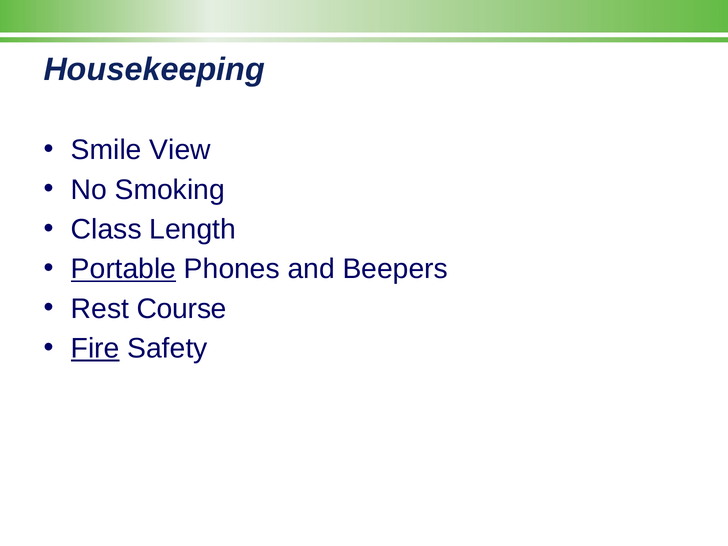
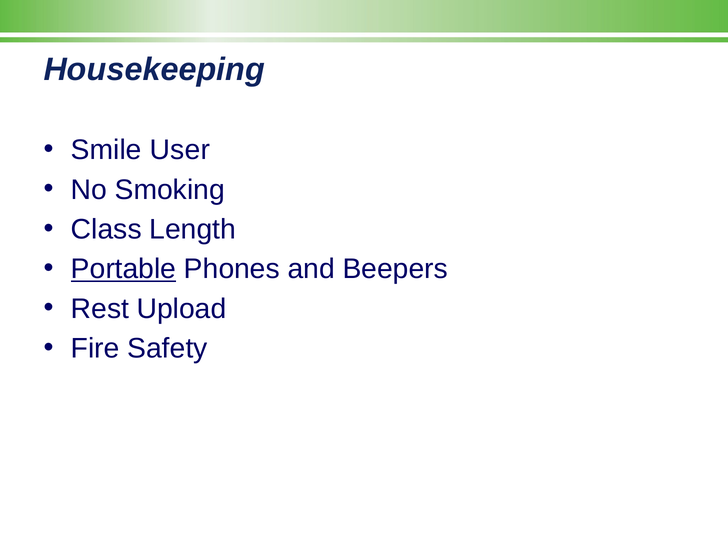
View: View -> User
Course: Course -> Upload
Fire underline: present -> none
